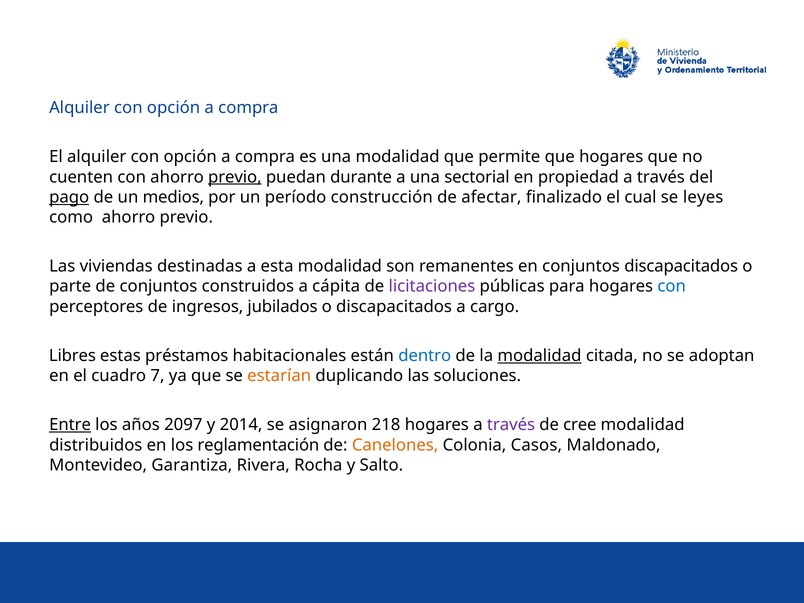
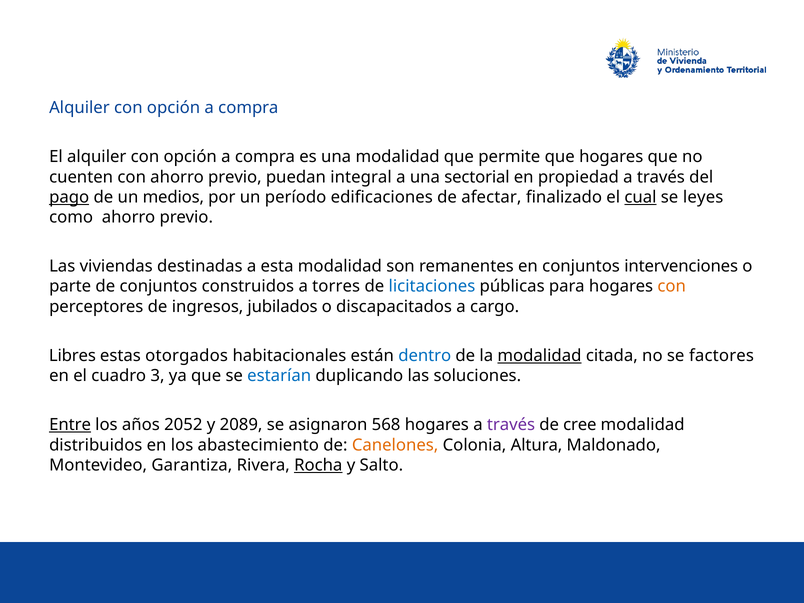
previo at (235, 177) underline: present -> none
durante: durante -> integral
construcción: construcción -> edificaciones
cual underline: none -> present
conjuntos discapacitados: discapacitados -> intervenciones
cápita: cápita -> torres
licitaciones colour: purple -> blue
con at (672, 286) colour: blue -> orange
préstamos: préstamos -> otorgados
adoptan: adoptan -> factores
7: 7 -> 3
estarían colour: orange -> blue
2097: 2097 -> 2052
2014: 2014 -> 2089
218: 218 -> 568
reglamentación: reglamentación -> abastecimiento
Casos: Casos -> Altura
Rocha underline: none -> present
